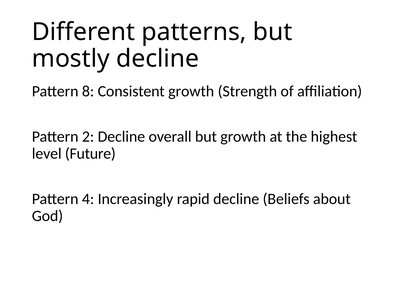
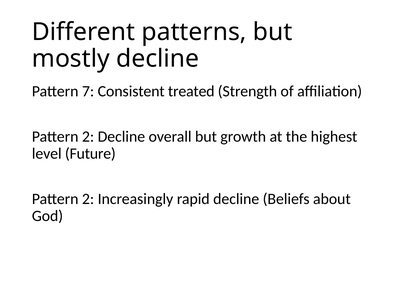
8: 8 -> 7
Consistent growth: growth -> treated
4 at (88, 199): 4 -> 2
